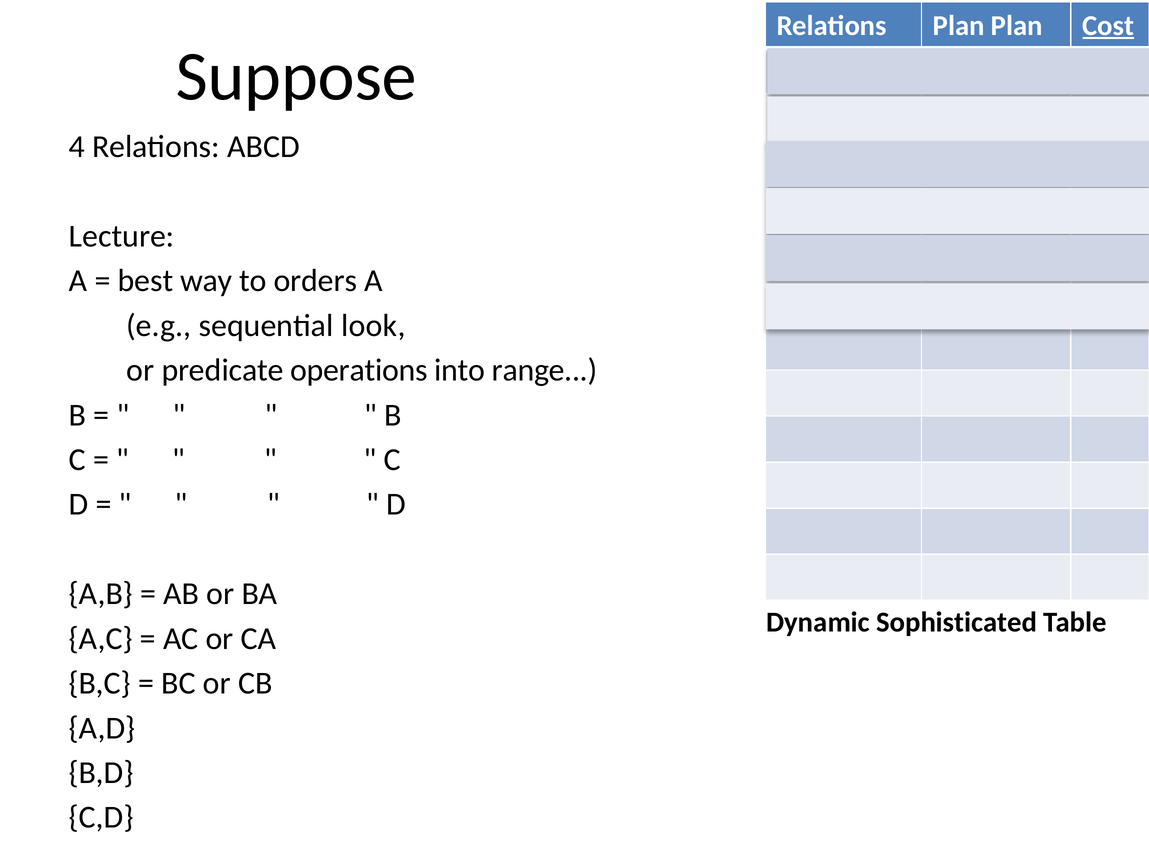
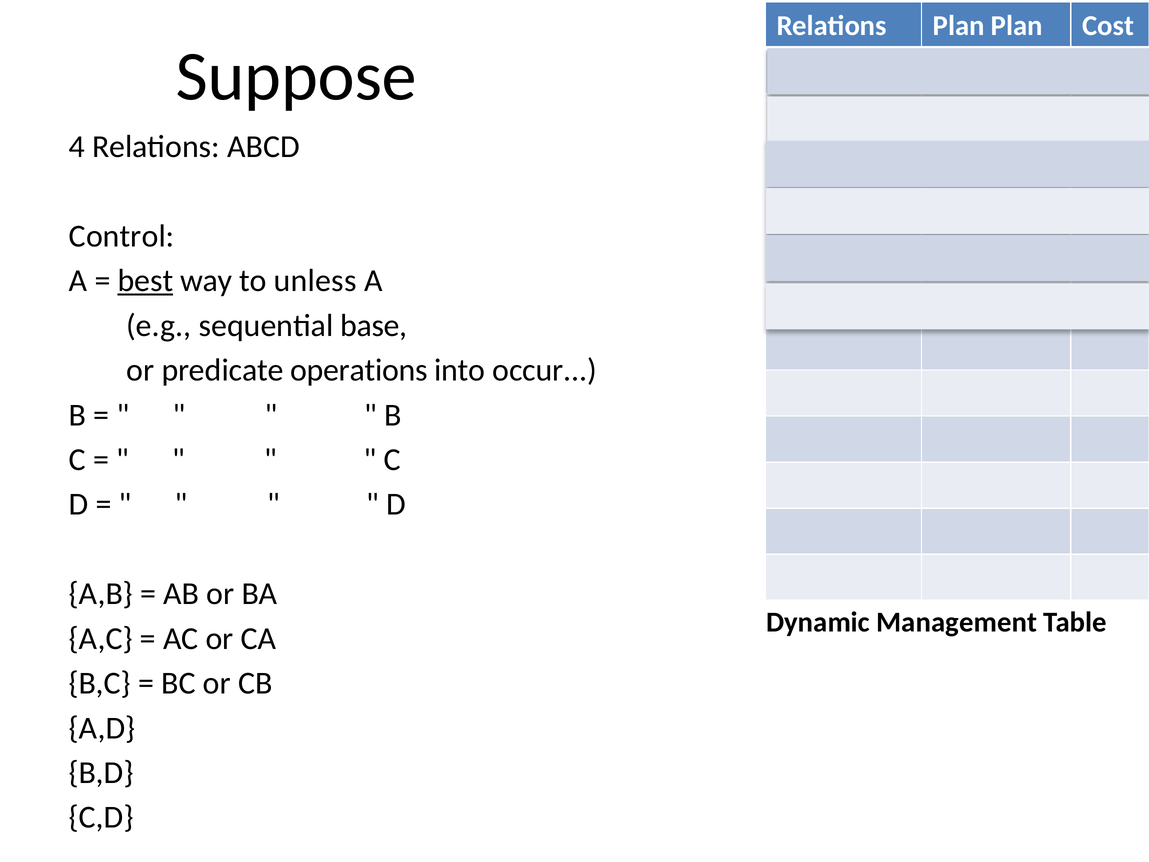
Cost underline: present -> none
Lecture: Lecture -> Control
best underline: none -> present
orders: orders -> unless
look: look -> base
range: range -> occur
Sophisticated: Sophisticated -> Management
